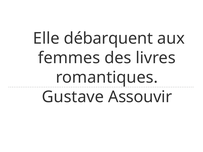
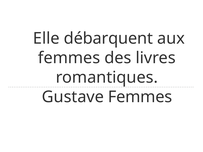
Gustave Assouvir: Assouvir -> Femmes
